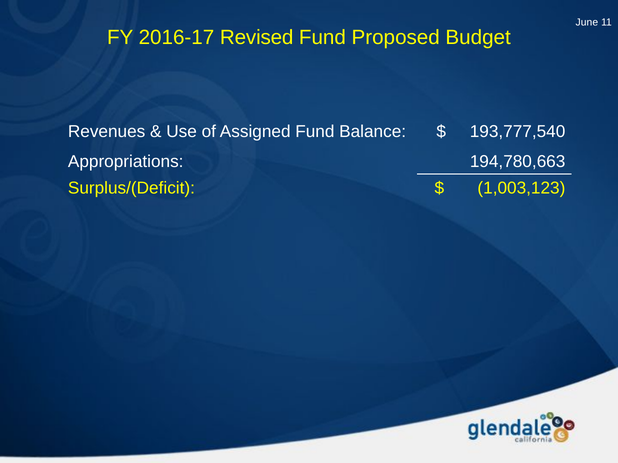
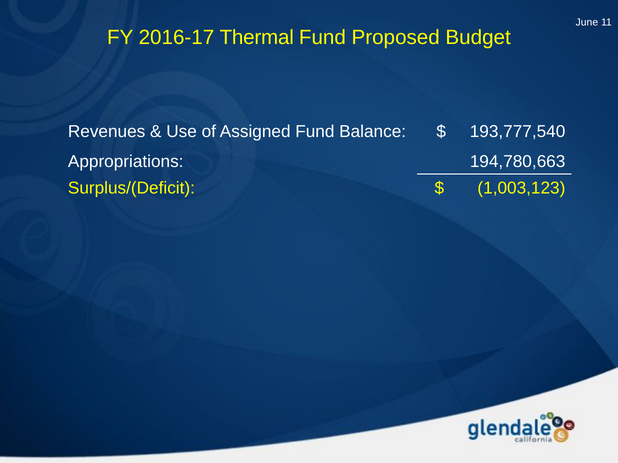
Revised: Revised -> Thermal
